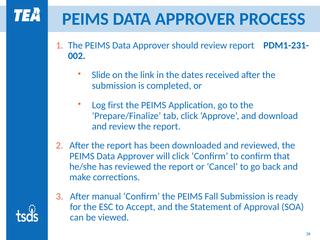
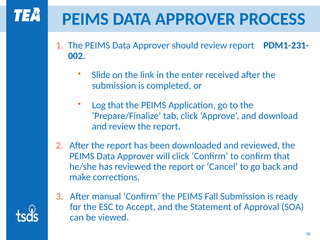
dates: dates -> enter
Log first: first -> that
